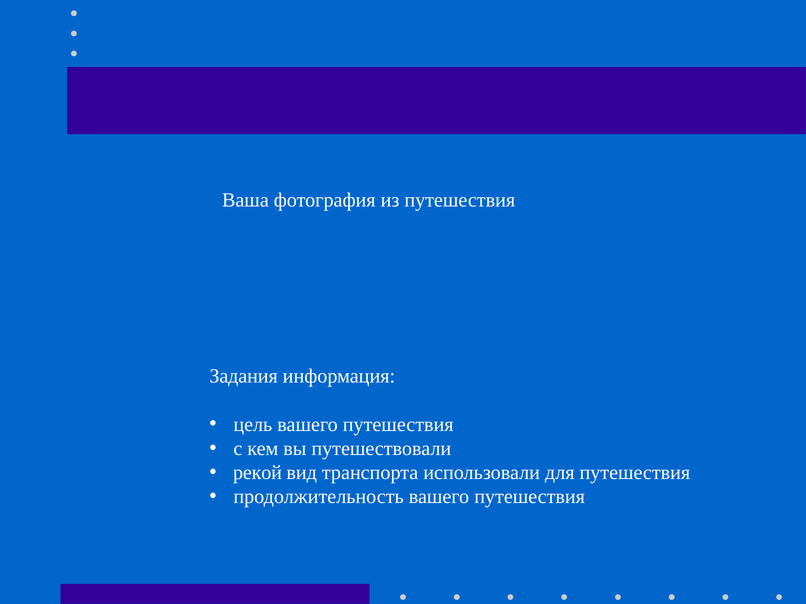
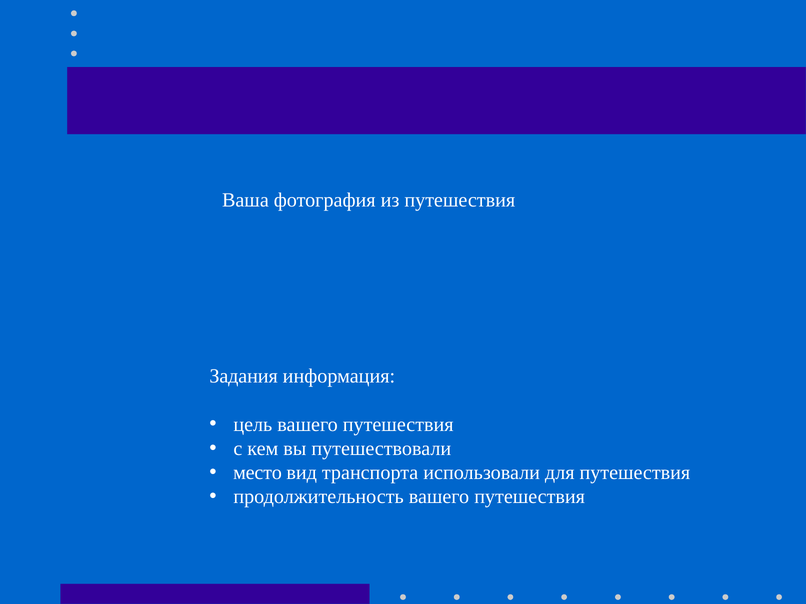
рекой: рекой -> место
